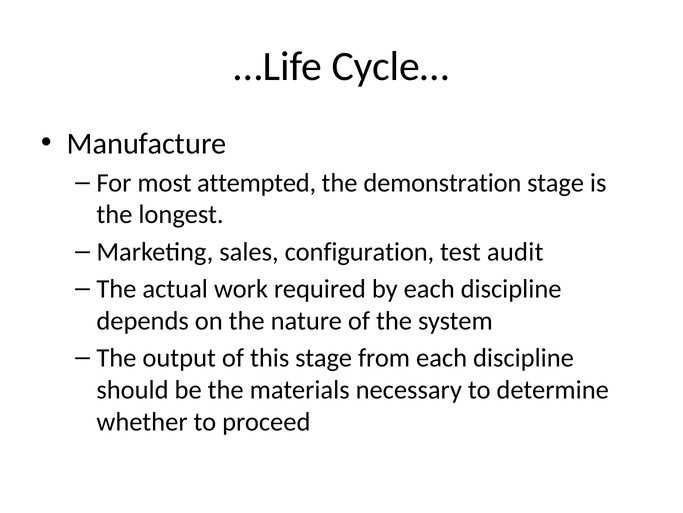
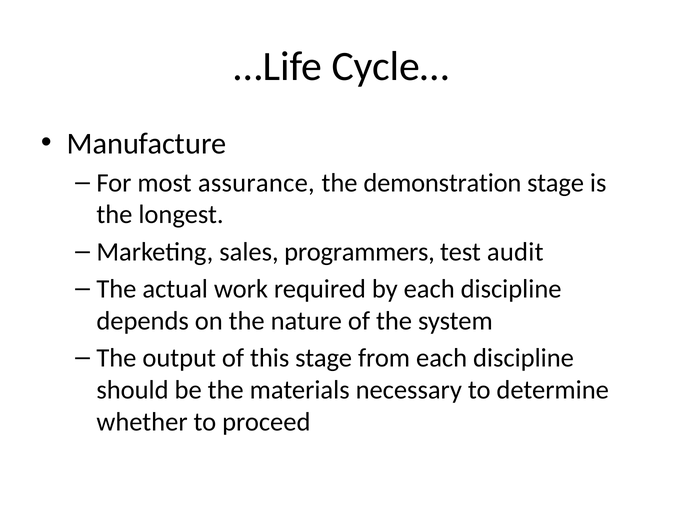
attempted: attempted -> assurance
configuration: configuration -> programmers
